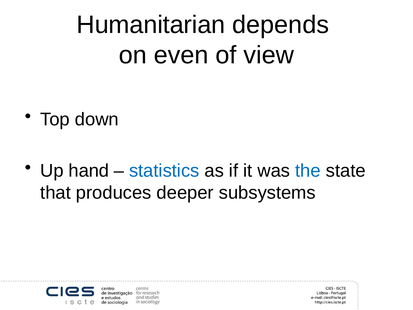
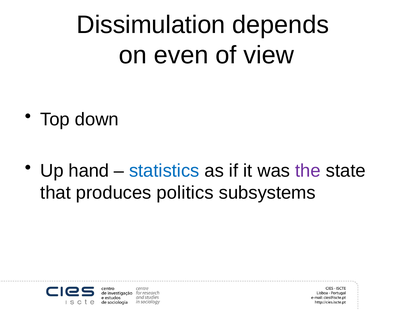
Humanitarian: Humanitarian -> Dissimulation
the colour: blue -> purple
deeper: deeper -> politics
